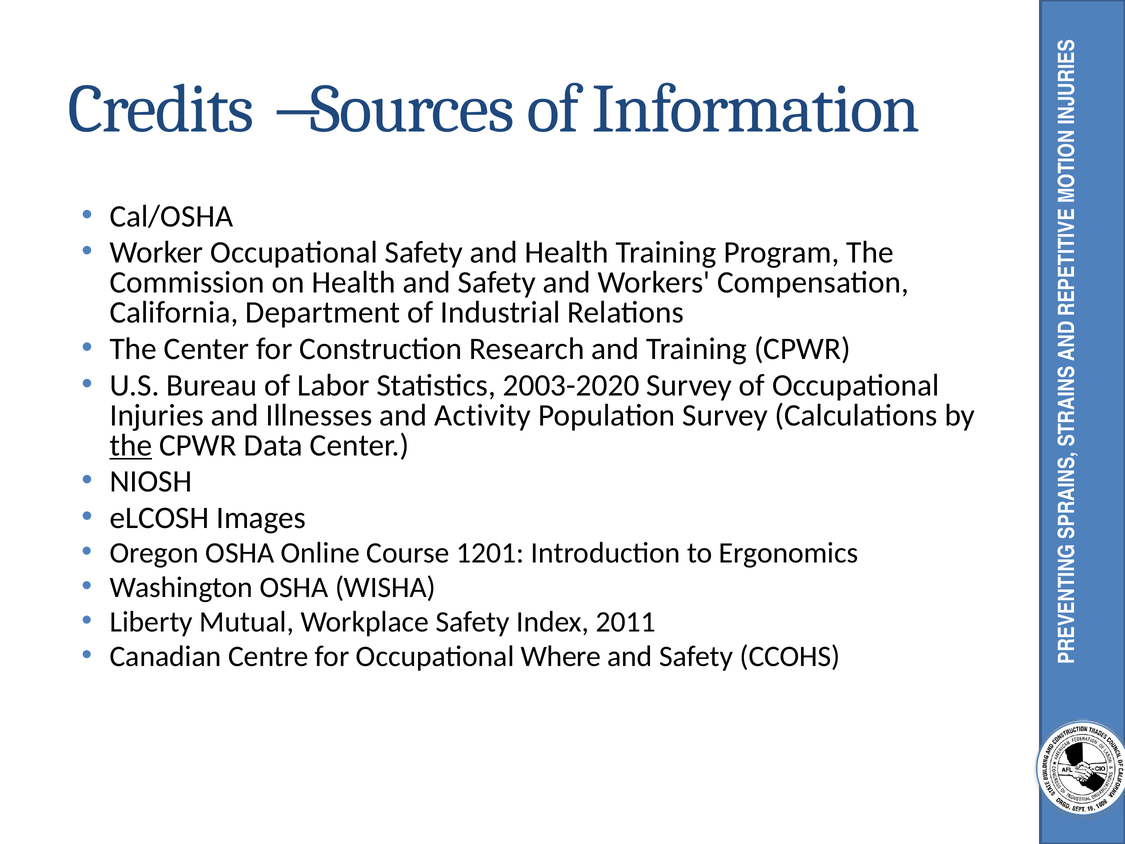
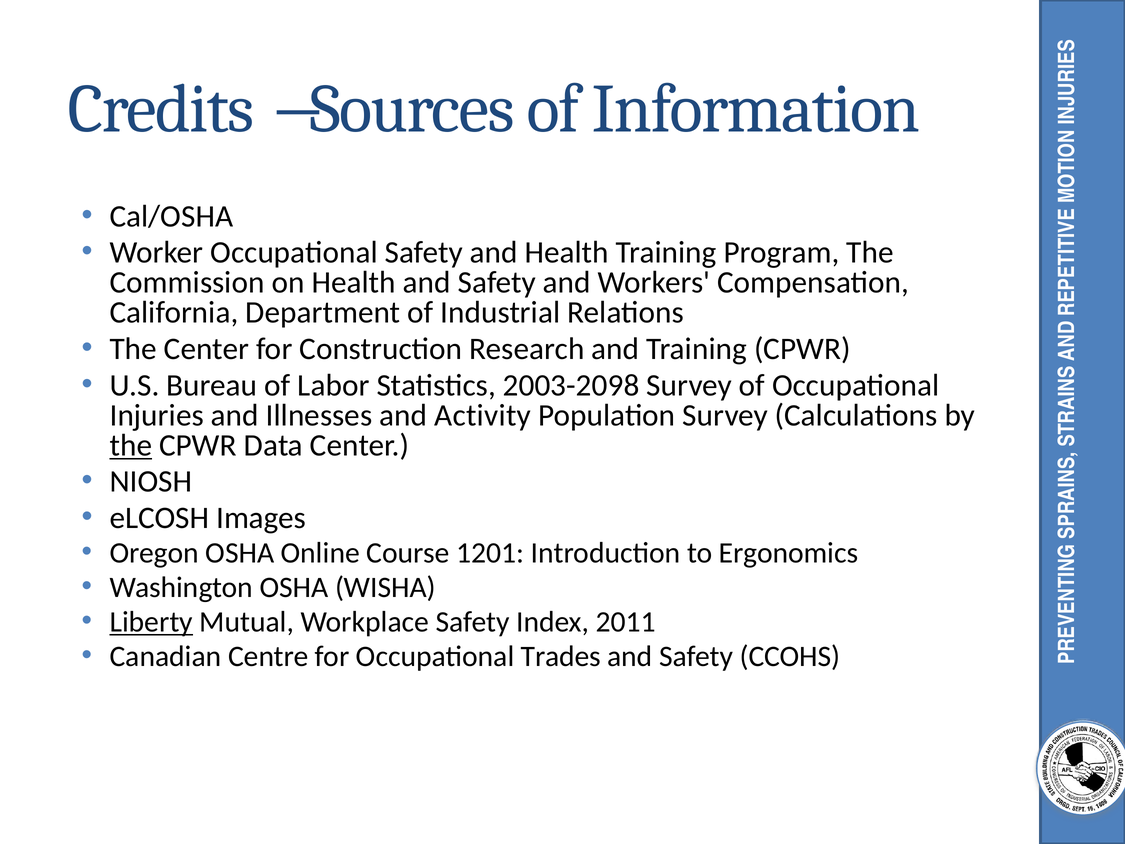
2003-2020: 2003-2020 -> 2003-2098
Liberty underline: none -> present
Where: Where -> Trades
